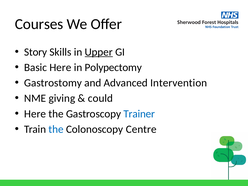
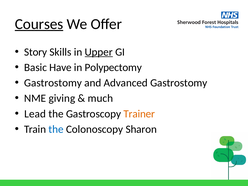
Courses underline: none -> present
Basic Here: Here -> Have
Advanced Intervention: Intervention -> Gastrostomy
could: could -> much
Here at (35, 114): Here -> Lead
Trainer colour: blue -> orange
Centre: Centre -> Sharon
